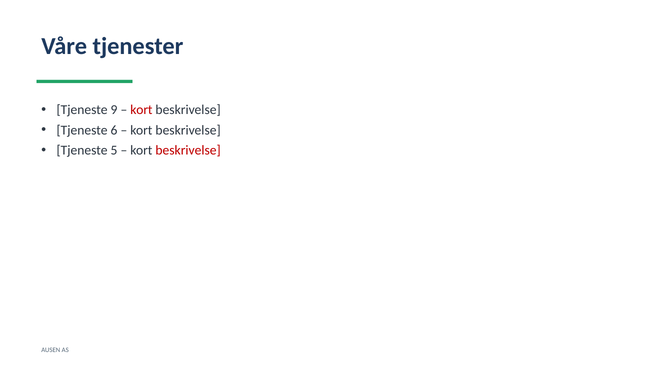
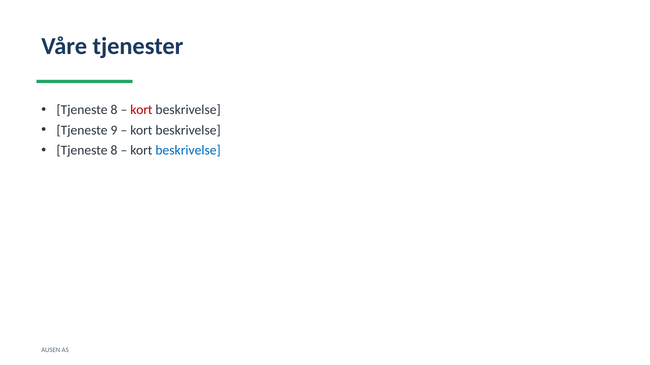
9 at (114, 110): 9 -> 8
6: 6 -> 9
5 at (114, 151): 5 -> 8
beskrivelse at (188, 151) colour: red -> blue
